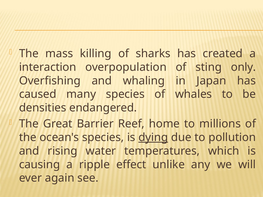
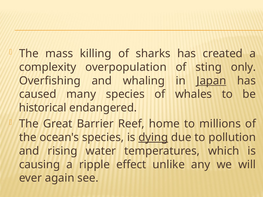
interaction: interaction -> complexity
Japan underline: none -> present
densities: densities -> historical
